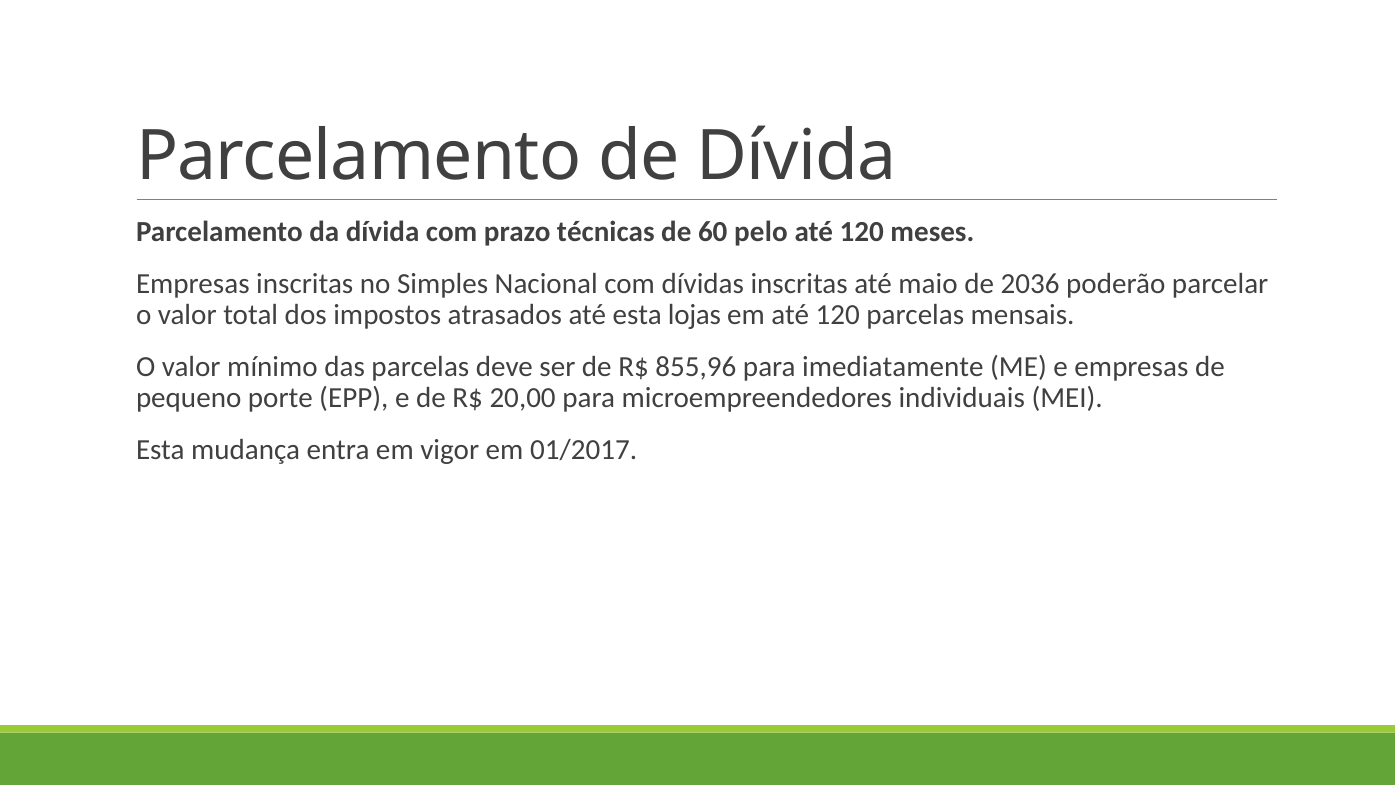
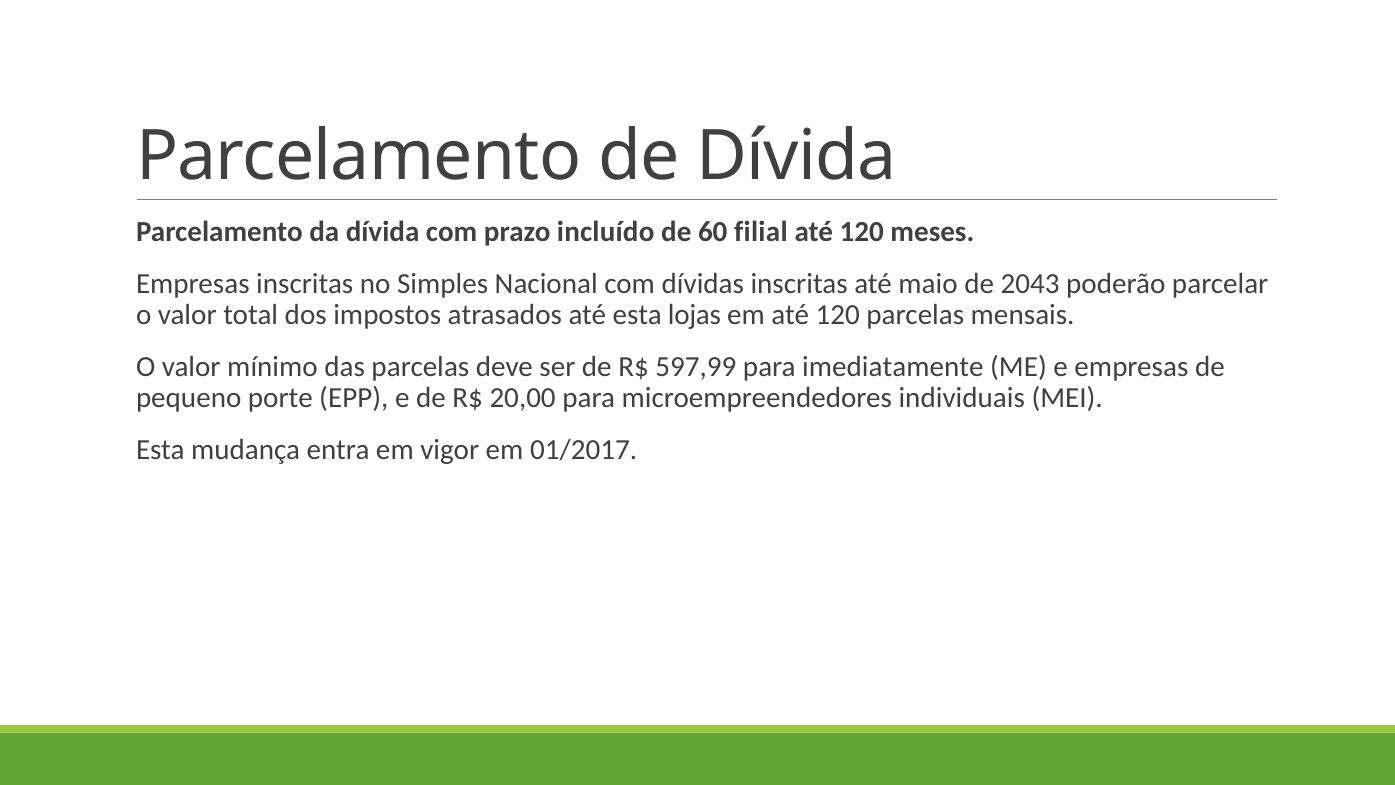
técnicas: técnicas -> incluído
pelo: pelo -> filial
2036: 2036 -> 2043
855,96: 855,96 -> 597,99
